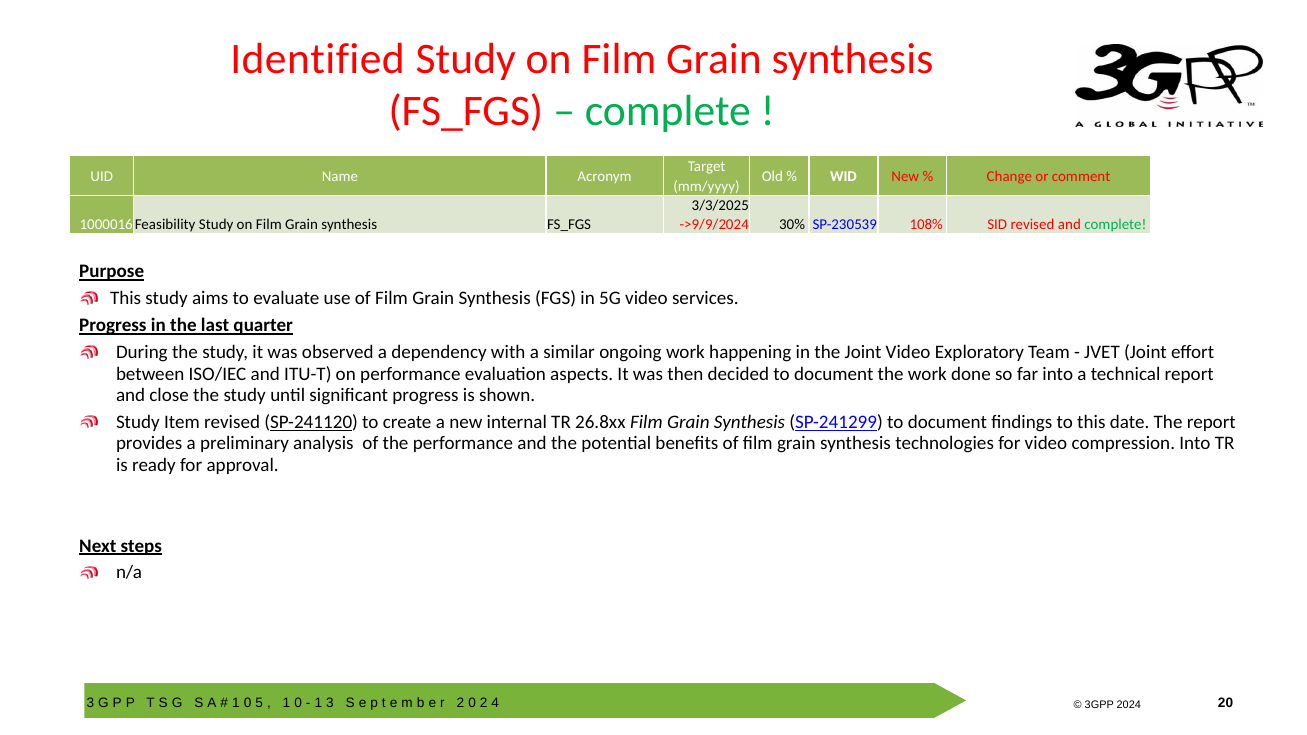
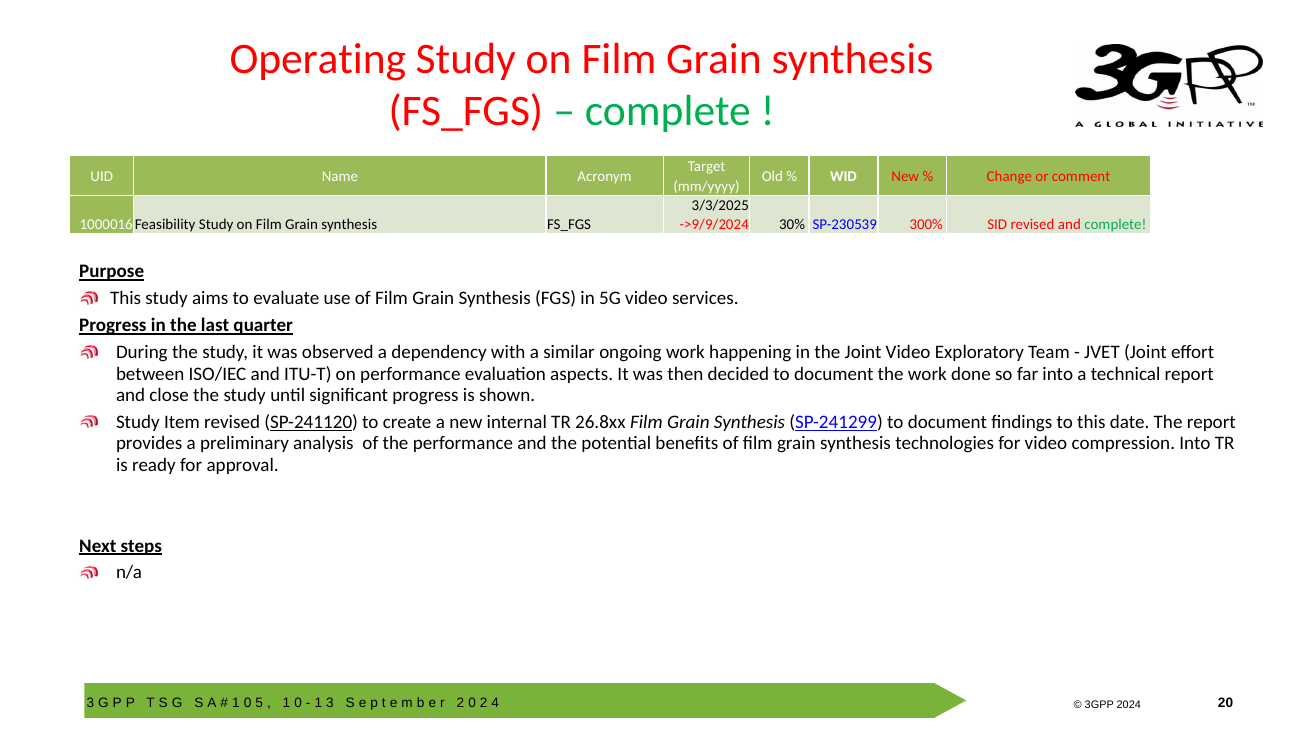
Identified: Identified -> Operating
108%: 108% -> 300%
